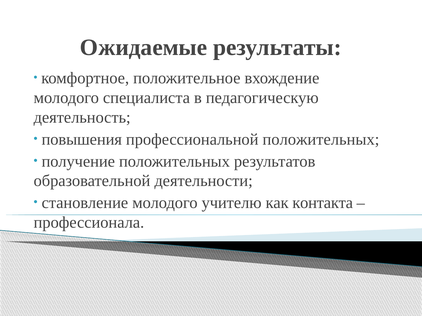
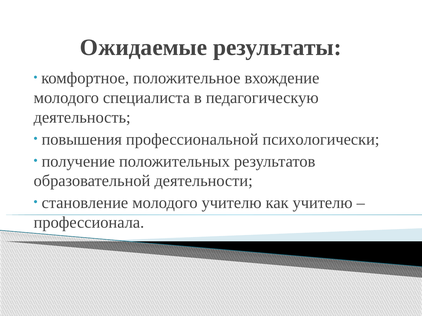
профессиональной положительных: положительных -> психологически
как контакта: контакта -> учителю
